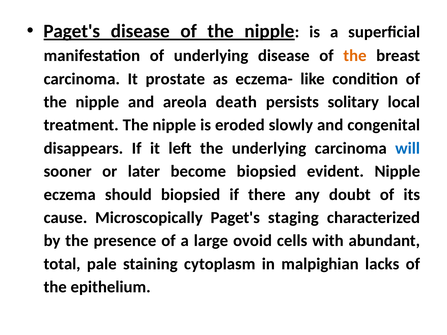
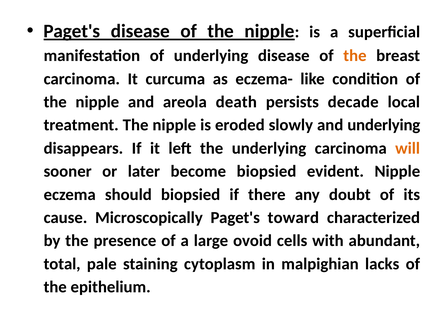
prostate: prostate -> curcuma
solitary: solitary -> decade
and congenital: congenital -> underlying
will colour: blue -> orange
staging: staging -> toward
